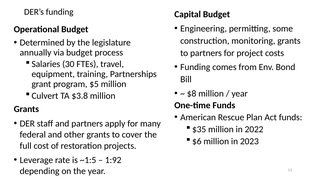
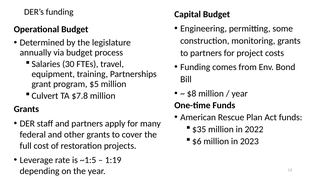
$3.8: $3.8 -> $7.8
1:92: 1:92 -> 1:19
